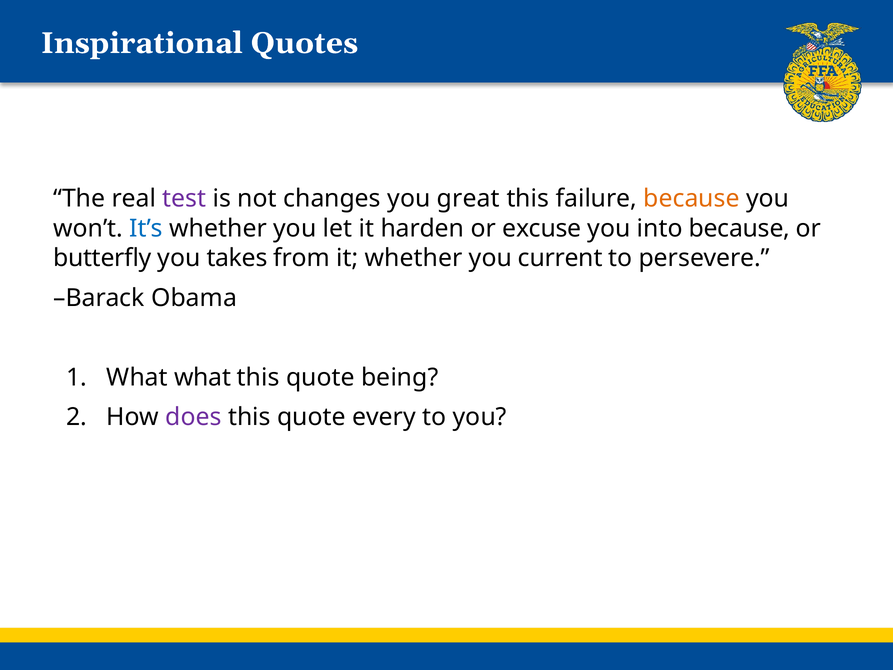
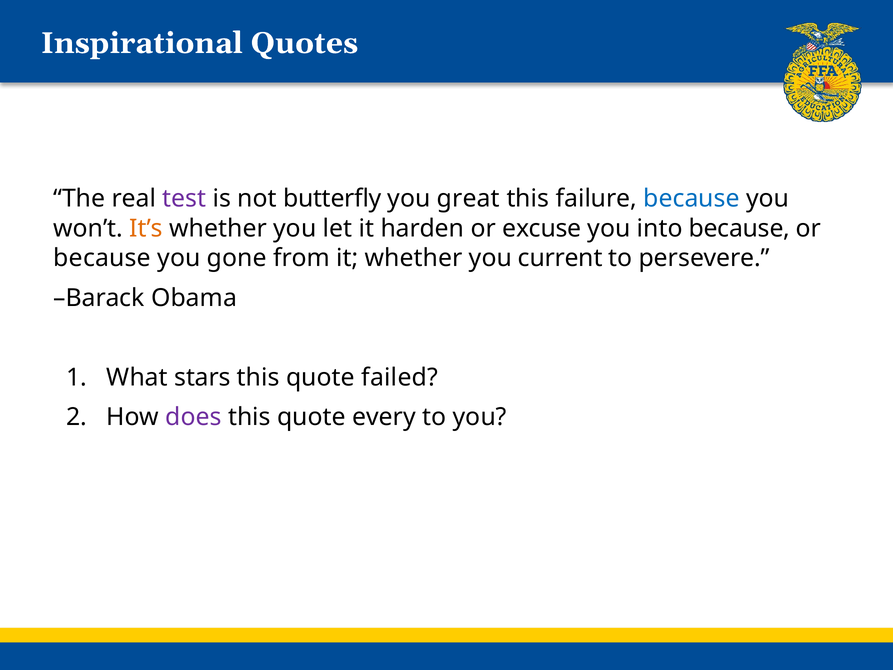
changes: changes -> butterfly
because at (691, 199) colour: orange -> blue
It’s colour: blue -> orange
butterfly at (102, 258): butterfly -> because
takes: takes -> gone
What what: what -> stars
being: being -> failed
